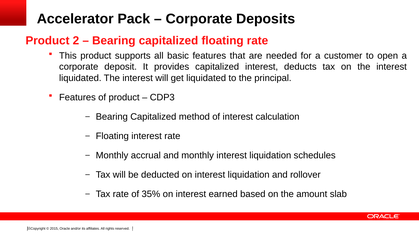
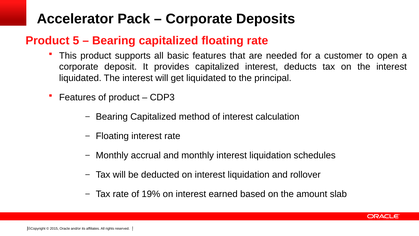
2: 2 -> 5
35%: 35% -> 19%
